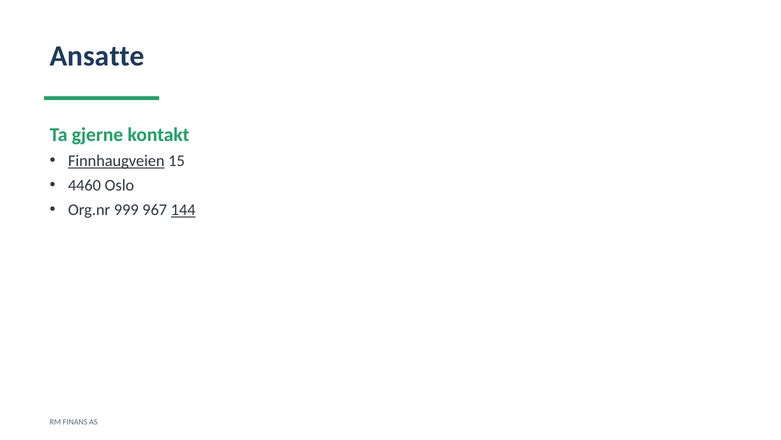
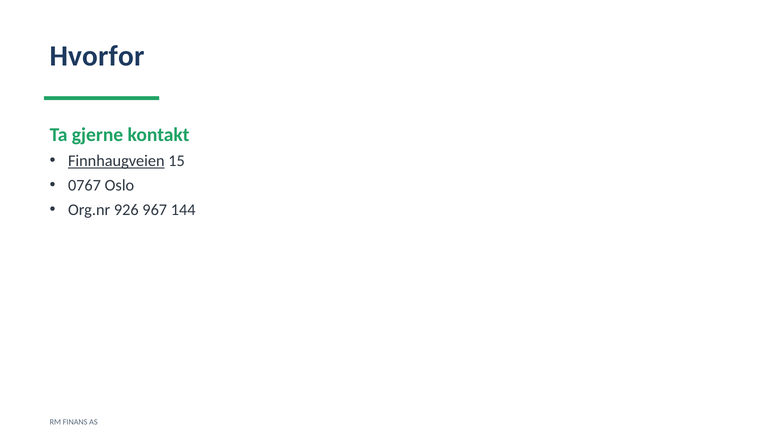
Ansatte: Ansatte -> Hvorfor
4460: 4460 -> 0767
999: 999 -> 926
144 underline: present -> none
